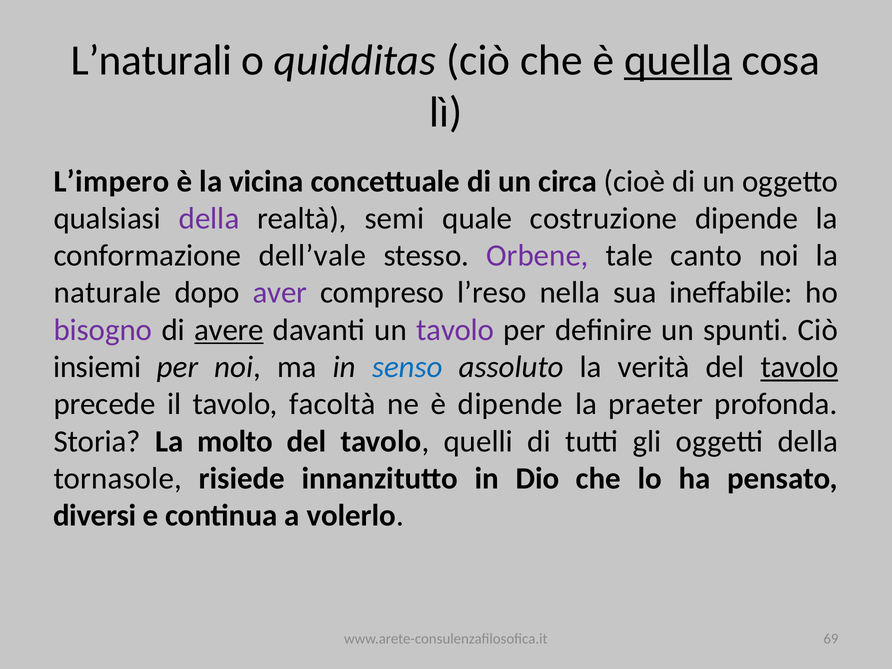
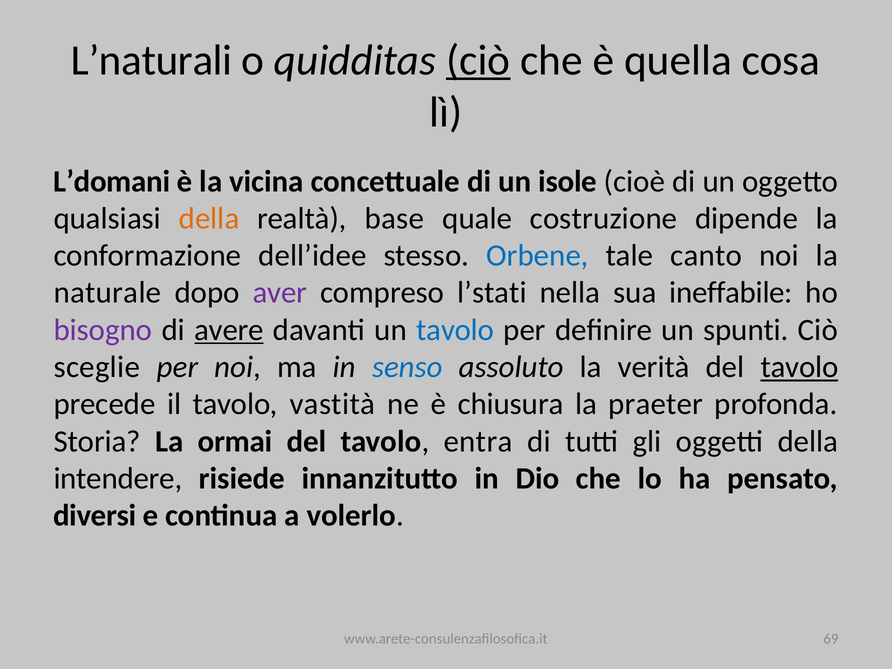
ciò at (478, 60) underline: none -> present
quella underline: present -> none
L’impero: L’impero -> L’domani
circa: circa -> isole
della at (209, 218) colour: purple -> orange
semi: semi -> base
dell’vale: dell’vale -> dell’idee
Orbene colour: purple -> blue
l’reso: l’reso -> l’stati
tavolo at (455, 330) colour: purple -> blue
insiemi: insiemi -> sceglie
facoltà: facoltà -> vastità
è dipende: dipende -> chiusura
molto: molto -> ormai
quelli: quelli -> entra
tornasole: tornasole -> intendere
